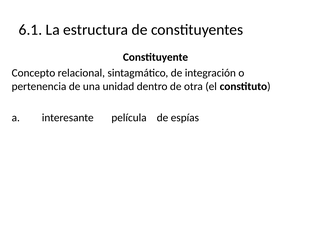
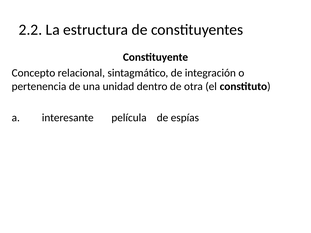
6.1: 6.1 -> 2.2
